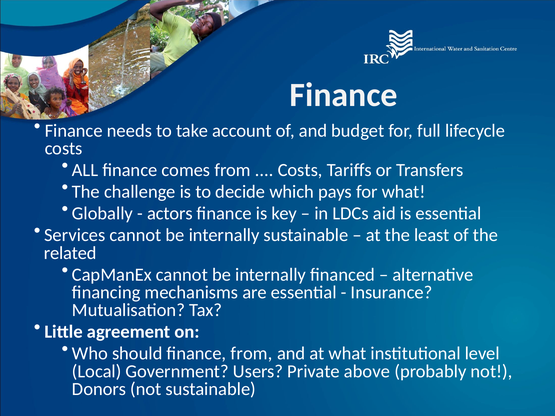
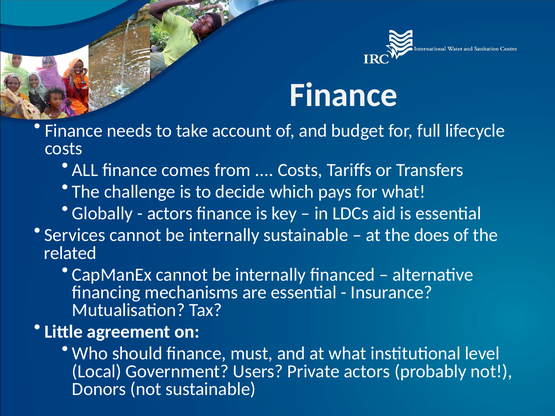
least: least -> does
finance from: from -> must
Private above: above -> actors
